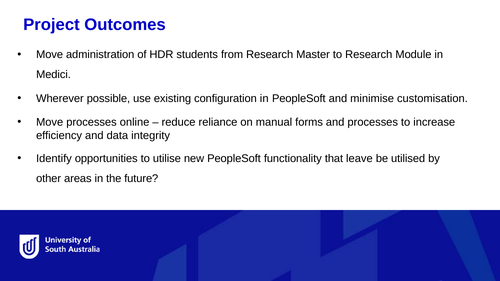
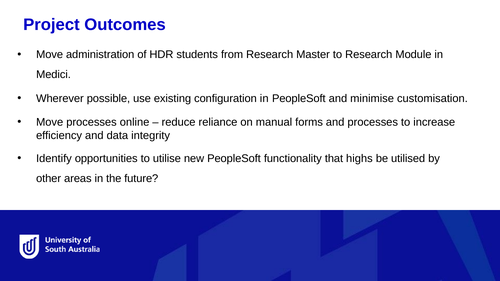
leave: leave -> highs
